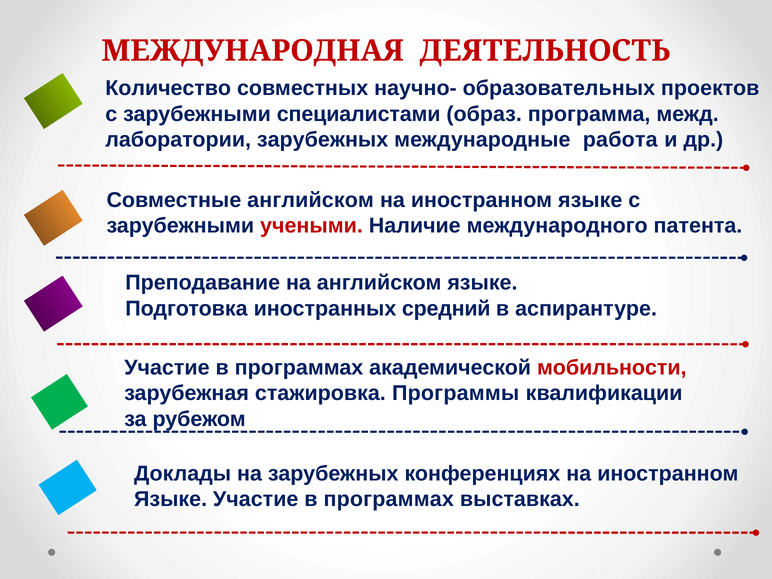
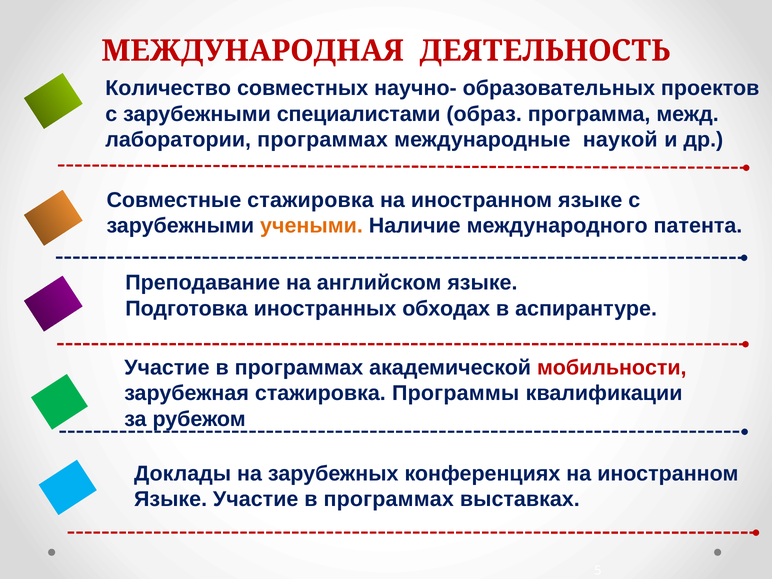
лаборатории зарубежных: зарубежных -> программах
работа: работа -> наукой
Совместные английском: английском -> стажировка
учеными colour: red -> orange
средний: средний -> обходах
